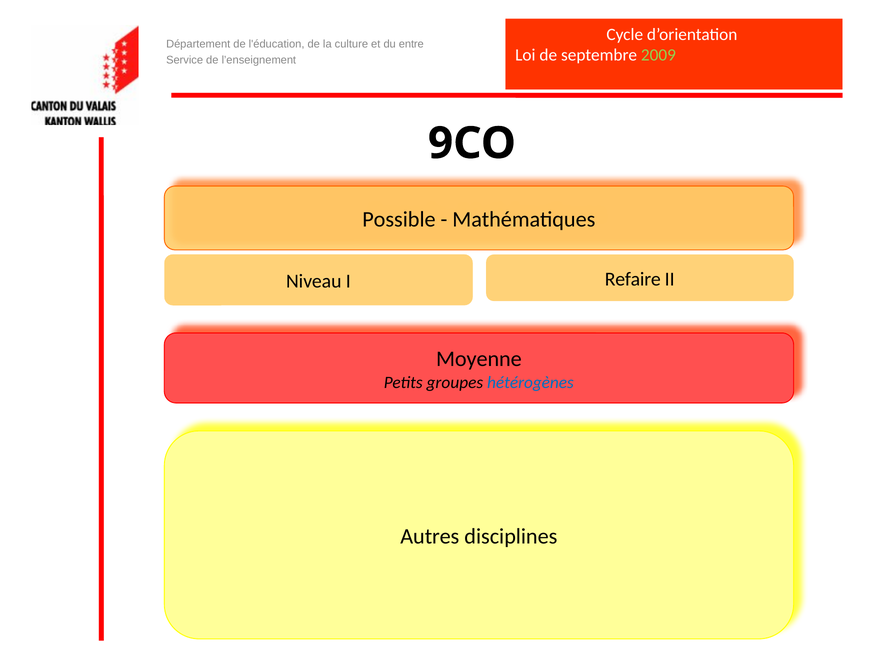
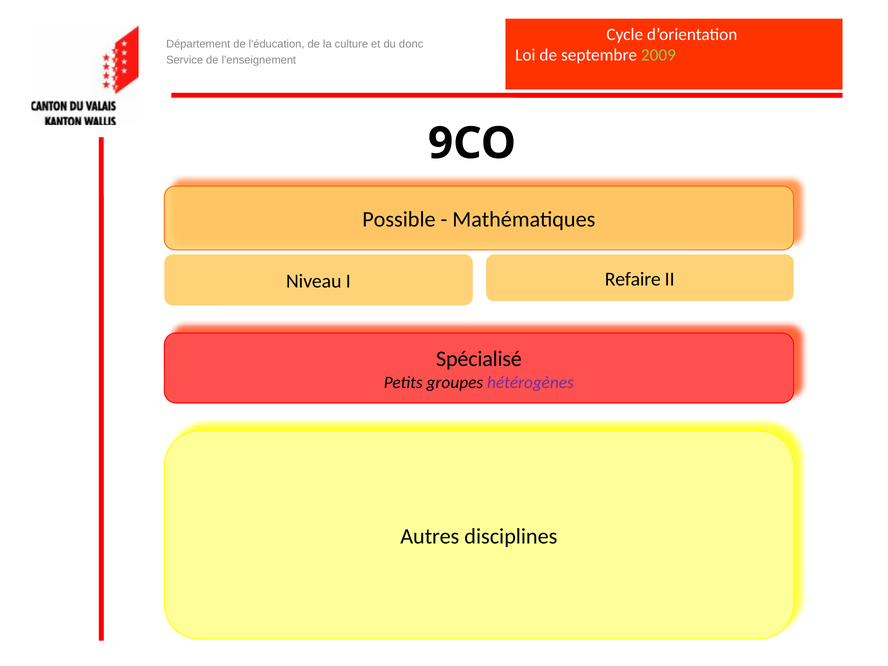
entre: entre -> donc
Moyenne: Moyenne -> Spécialisé
hétérogènes colour: blue -> purple
